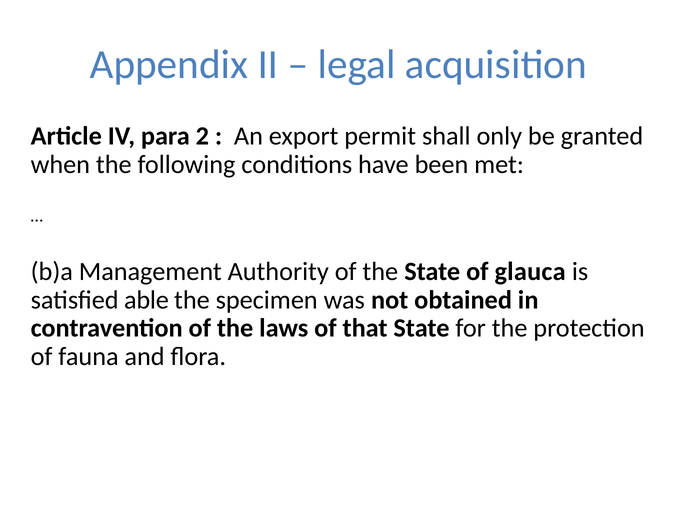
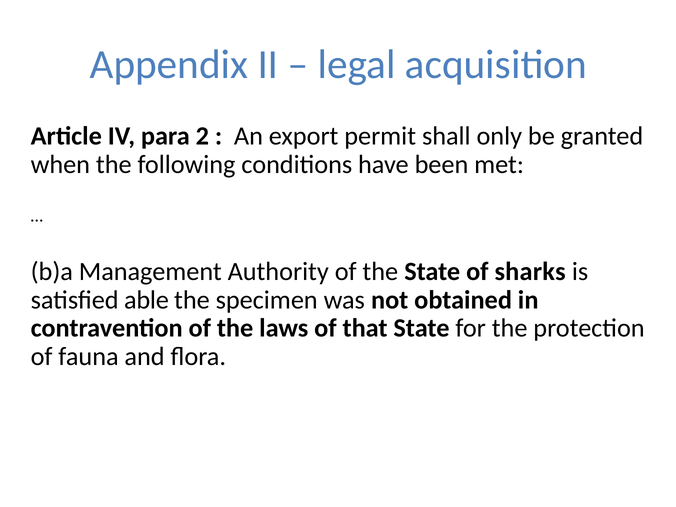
glauca: glauca -> sharks
